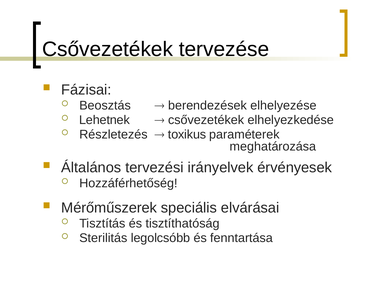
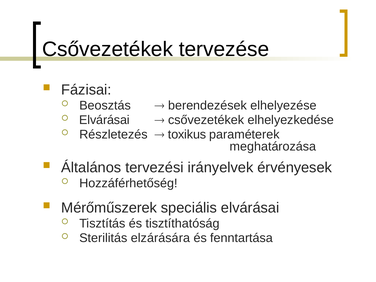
Lehetnek at (104, 120): Lehetnek -> Elvárásai
legolcsóbb: legolcsóbb -> elzárására
